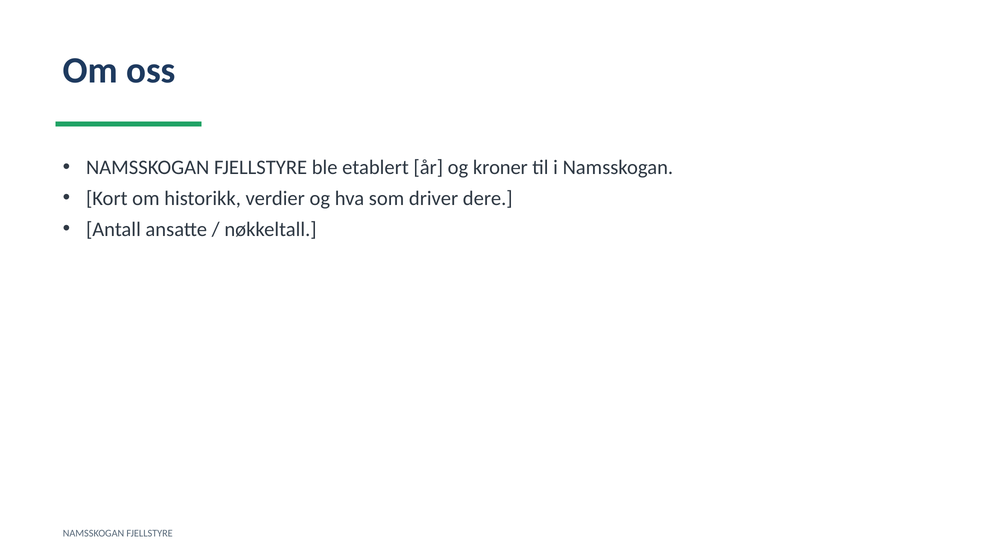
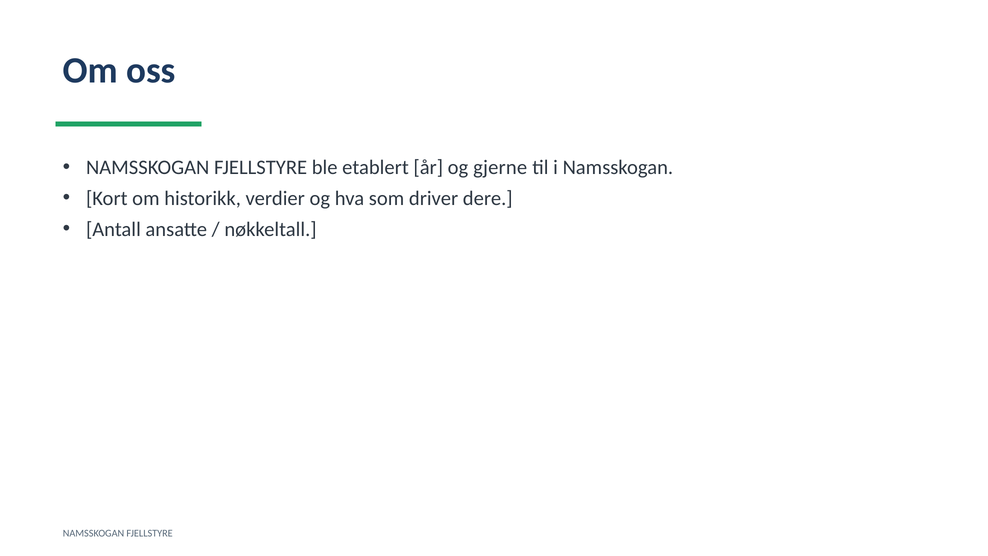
kroner: kroner -> gjerne
